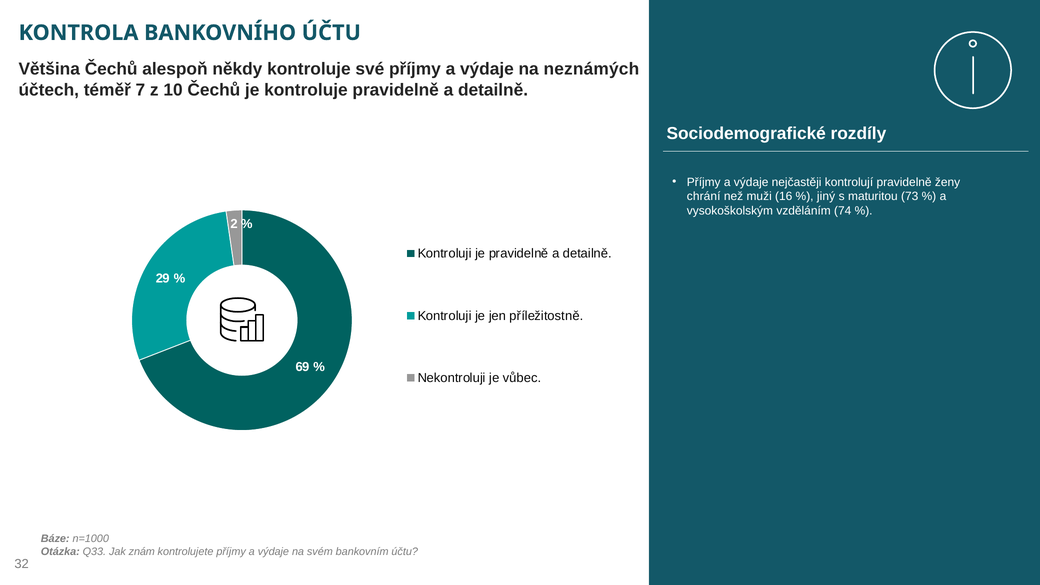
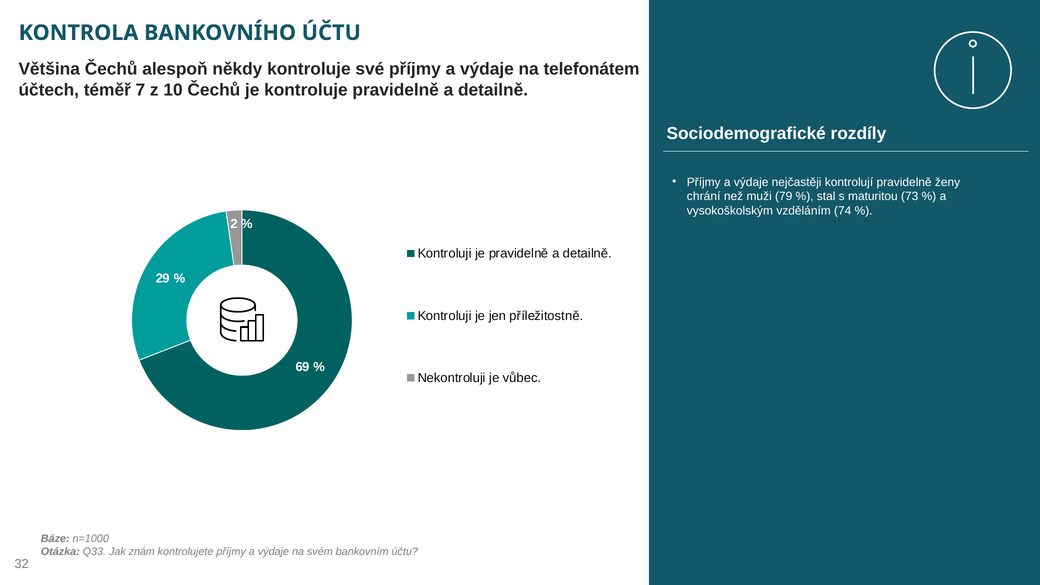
neznámých: neznámých -> telefonátem
16: 16 -> 79
jiný: jiný -> stal
